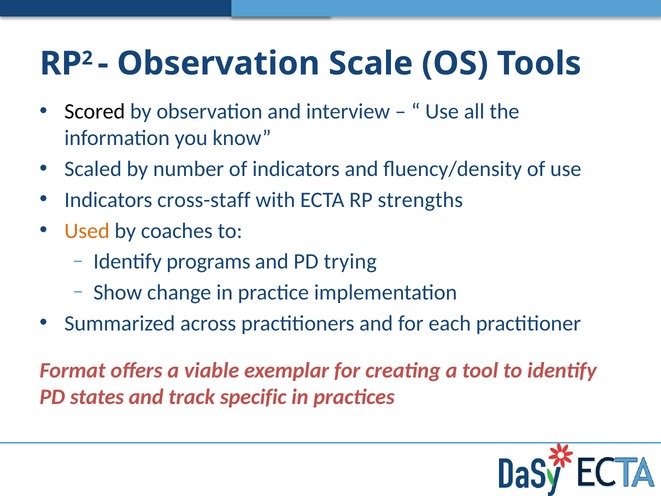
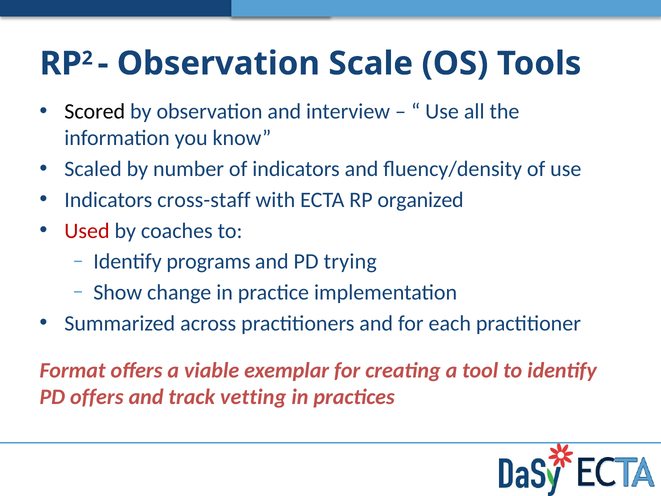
strengths: strengths -> organized
Used colour: orange -> red
PD states: states -> offers
specific: specific -> vetting
